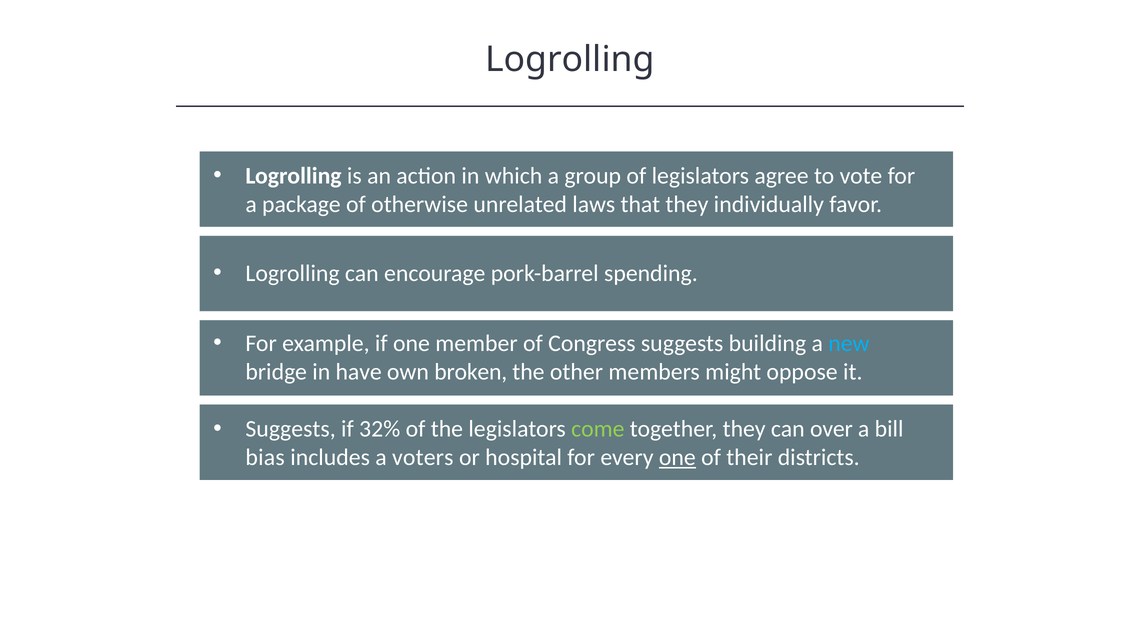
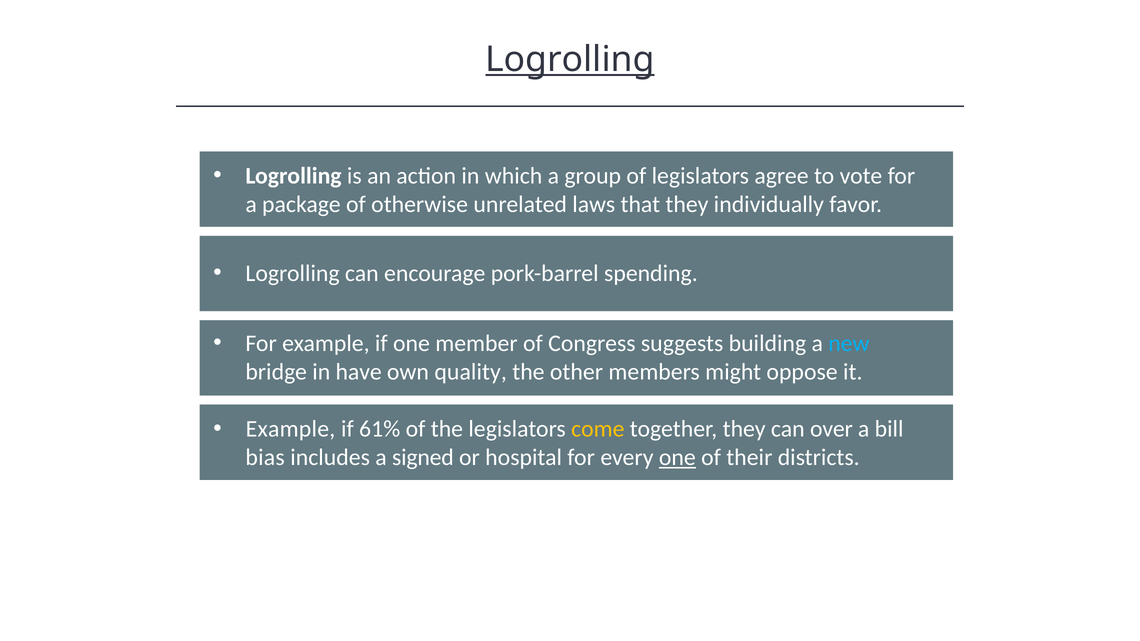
Logrolling at (570, 60) underline: none -> present
broken: broken -> quality
Suggests at (291, 429): Suggests -> Example
32%: 32% -> 61%
come colour: light green -> yellow
voters: voters -> signed
